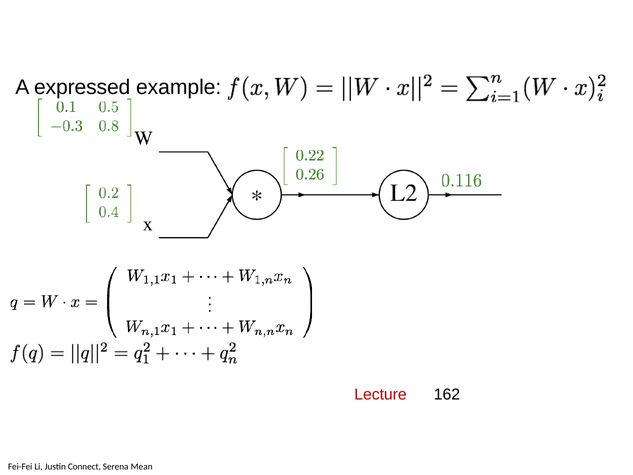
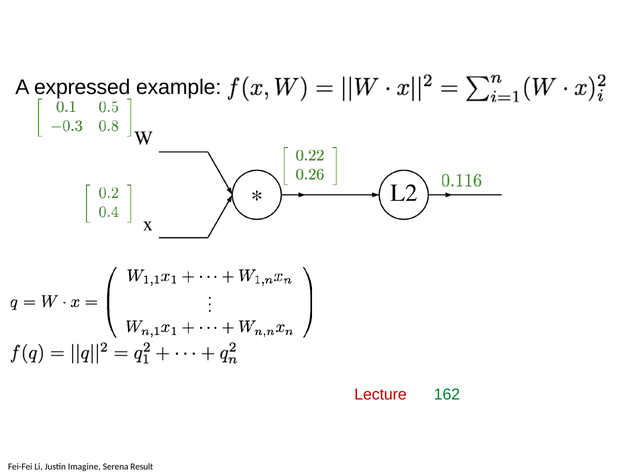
162 colour: black -> green
Connect: Connect -> Imagine
Mean: Mean -> Result
